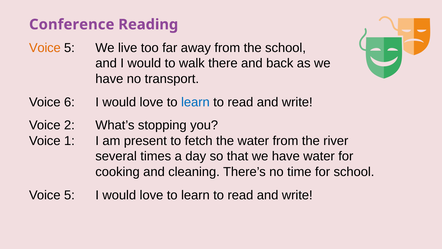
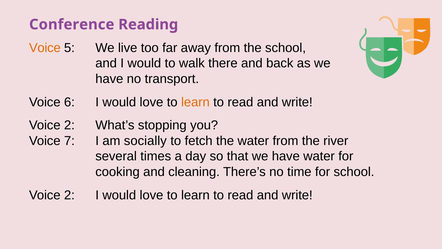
learn at (195, 102) colour: blue -> orange
1: 1 -> 7
present: present -> socially
5 at (69, 195): 5 -> 2
